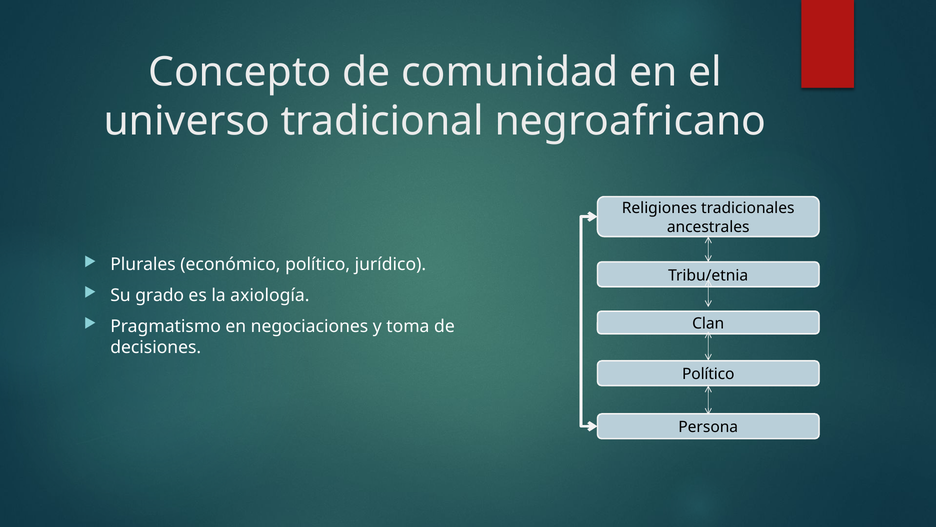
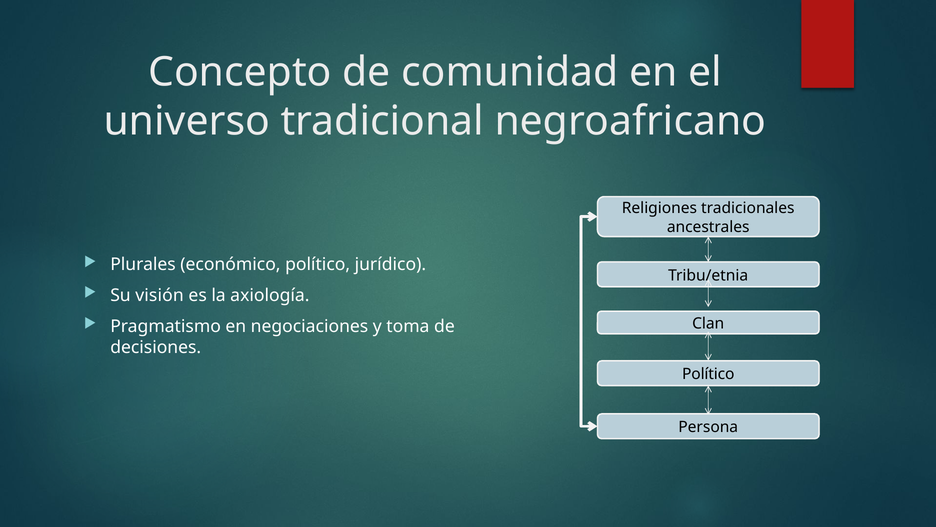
grado: grado -> visión
